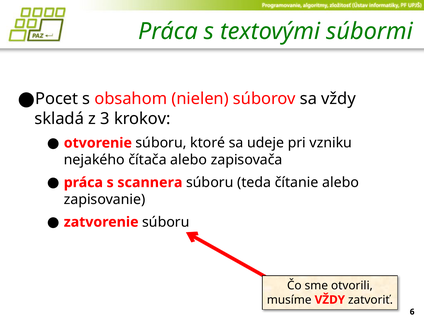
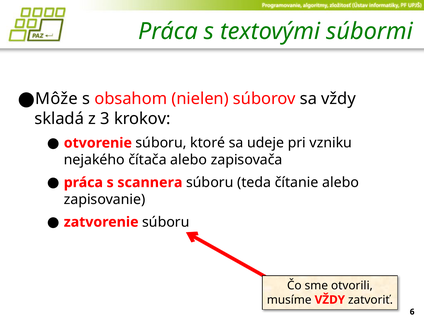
Pocet: Pocet -> Môže
